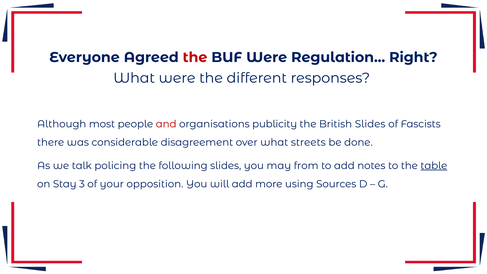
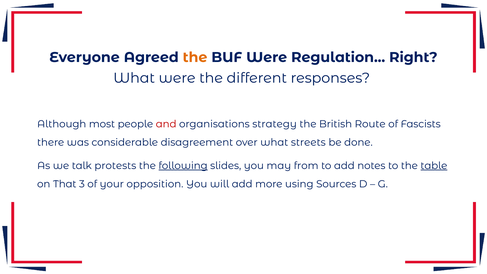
the at (195, 58) colour: red -> orange
publicity: publicity -> strategy
British Slides: Slides -> Route
policing: policing -> protests
following underline: none -> present
Stay: Stay -> That
